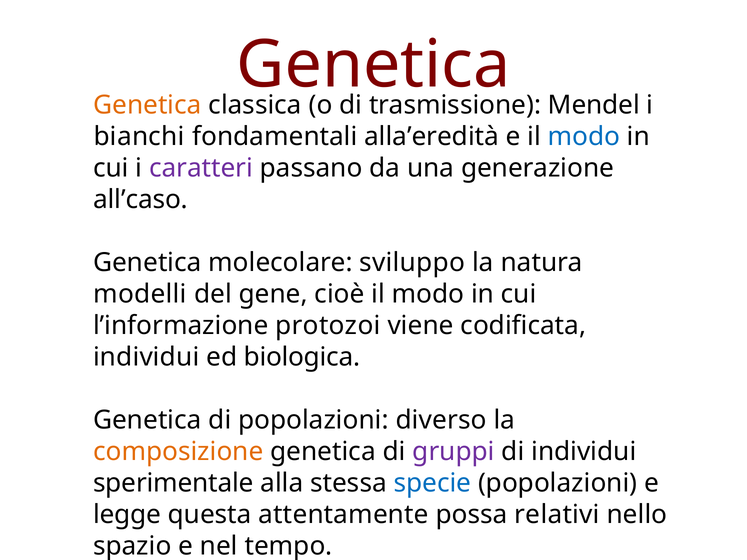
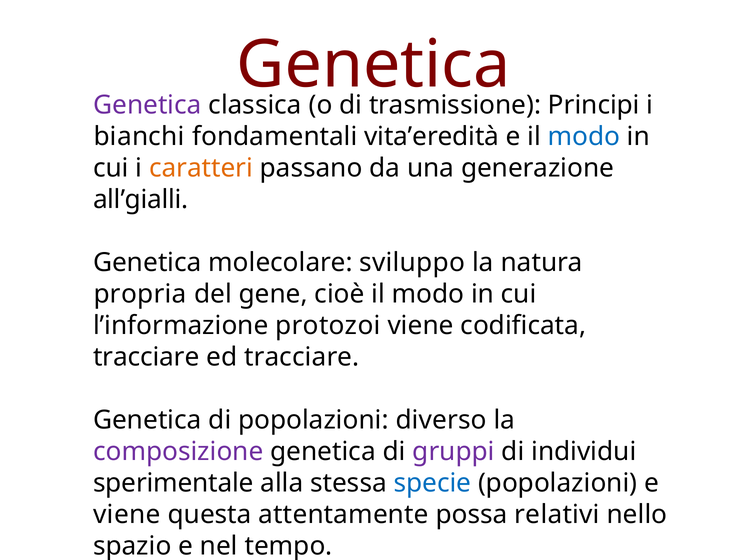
Genetica at (147, 105) colour: orange -> purple
Mendel: Mendel -> Principi
alla’eredità: alla’eredità -> vita’eredità
caratteri colour: purple -> orange
all’caso: all’caso -> all’gialli
modelli: modelli -> propria
individui at (146, 357): individui -> tracciare
ed biologica: biologica -> tracciare
composizione colour: orange -> purple
legge at (127, 515): legge -> viene
